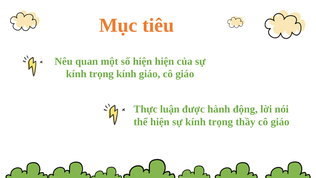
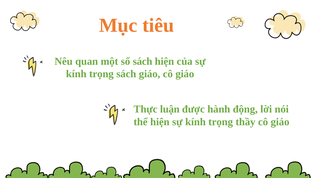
số hiện: hiện -> sách
trọng kính: kính -> sách
